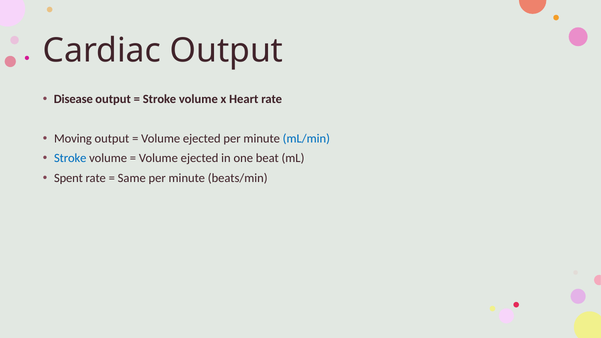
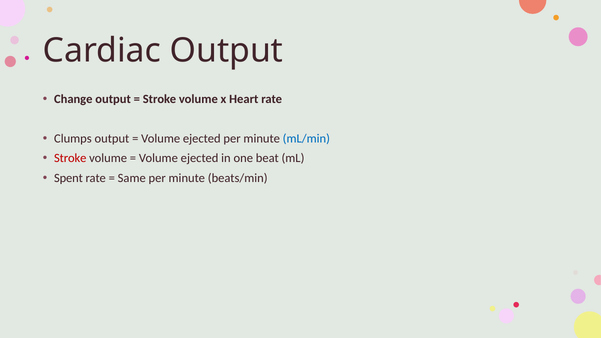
Disease: Disease -> Change
Moving: Moving -> Clumps
Stroke at (70, 158) colour: blue -> red
